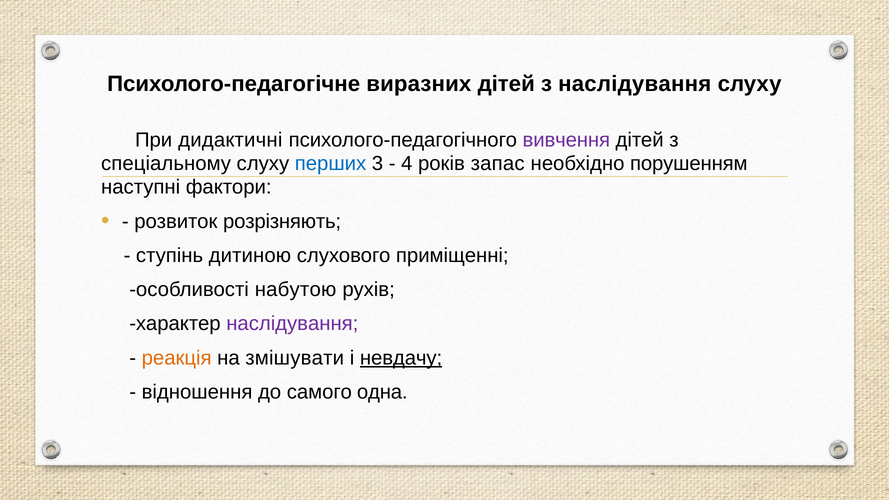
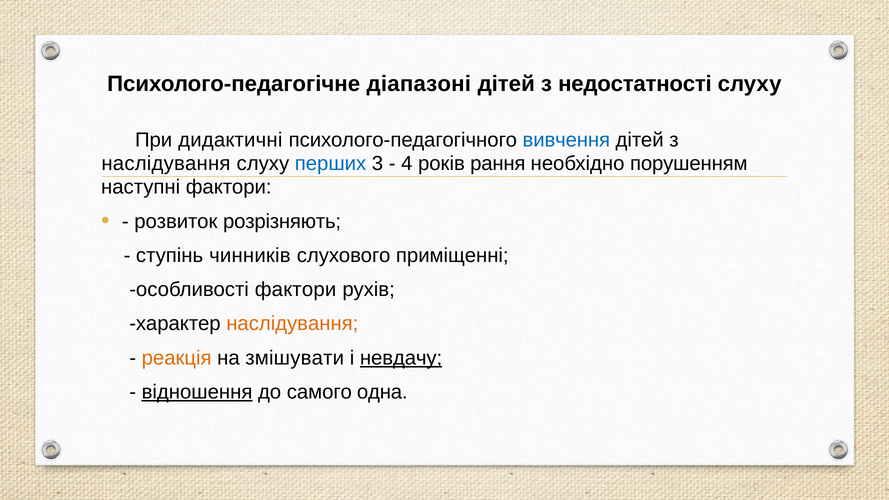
виразних: виразних -> діапазоні
з наслідування: наслідування -> недостатності
вивчення colour: purple -> blue
спеціальному at (166, 164): спеціальному -> наслідування
запас: запас -> рання
дитиною: дитиною -> чинників
особливості набутою: набутою -> фактори
наслідування at (292, 324) colour: purple -> orange
відношення underline: none -> present
